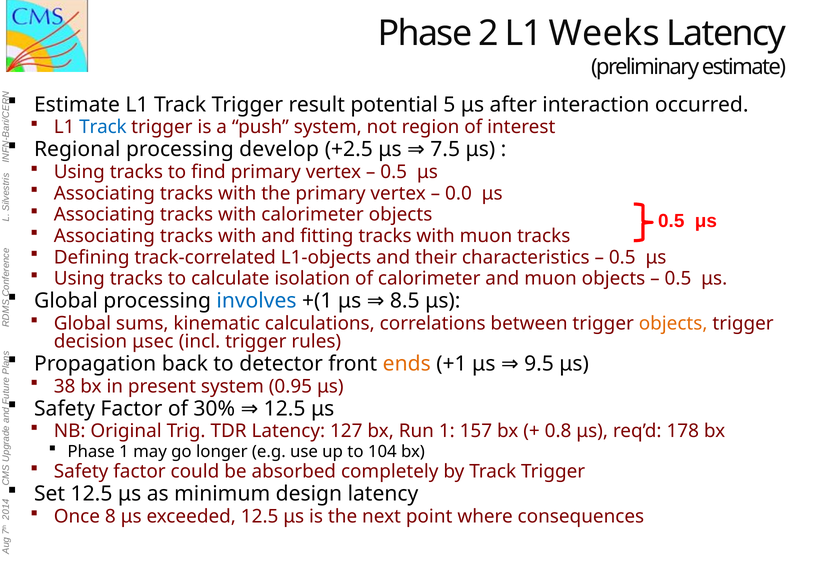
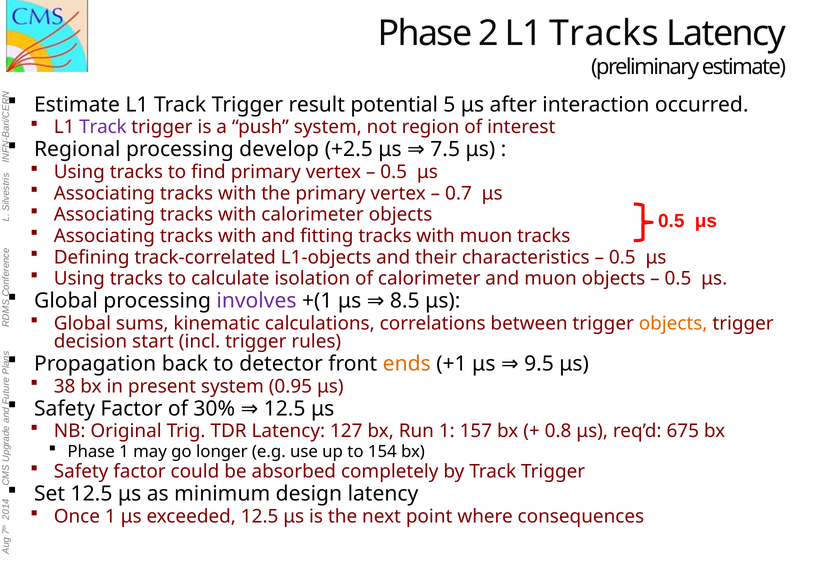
L1 Weeks: Weeks -> Tracks
Track at (103, 127) colour: blue -> purple
0.0: 0.0 -> 0.7
involves colour: blue -> purple
μsec: μsec -> start
178: 178 -> 675
104: 104 -> 154
Once 8: 8 -> 1
